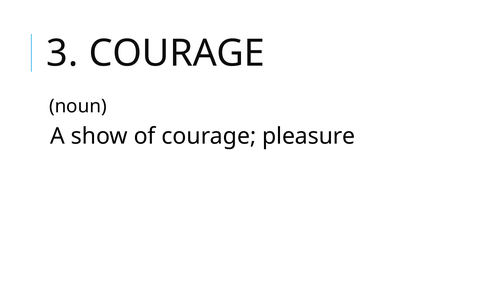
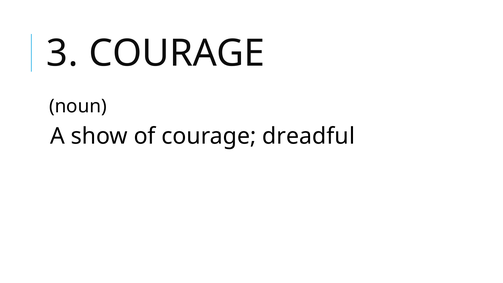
pleasure: pleasure -> dreadful
